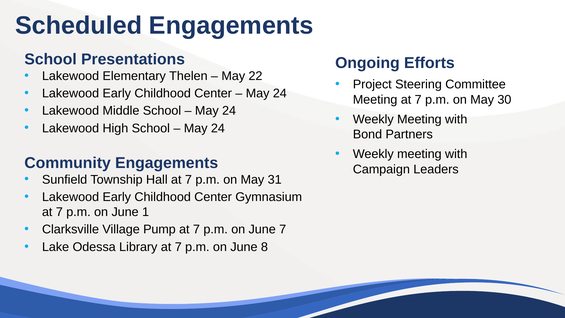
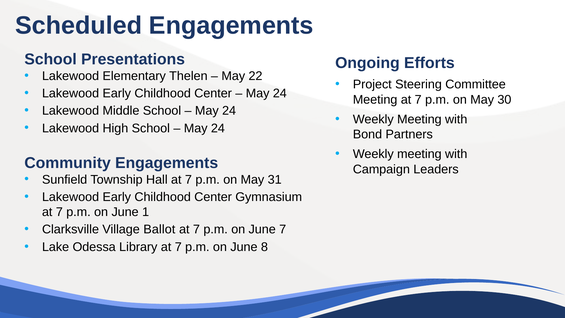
Pump: Pump -> Ballot
